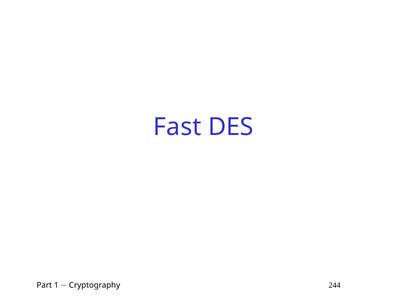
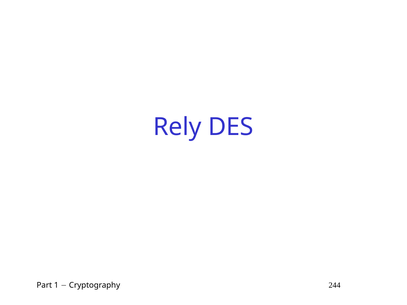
Fast: Fast -> Rely
